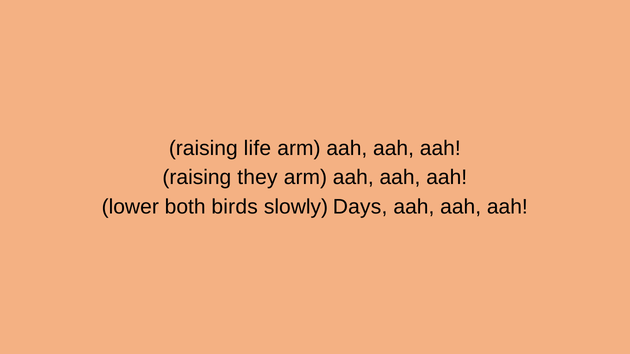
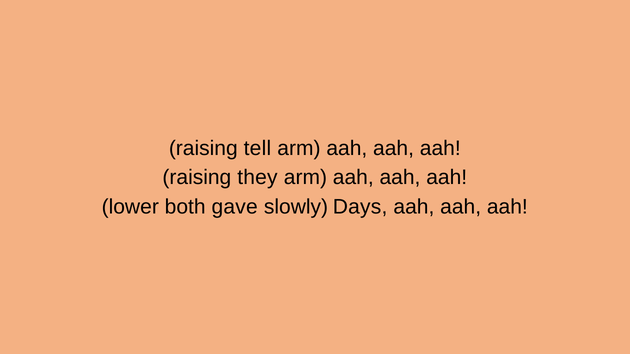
life: life -> tell
birds: birds -> gave
